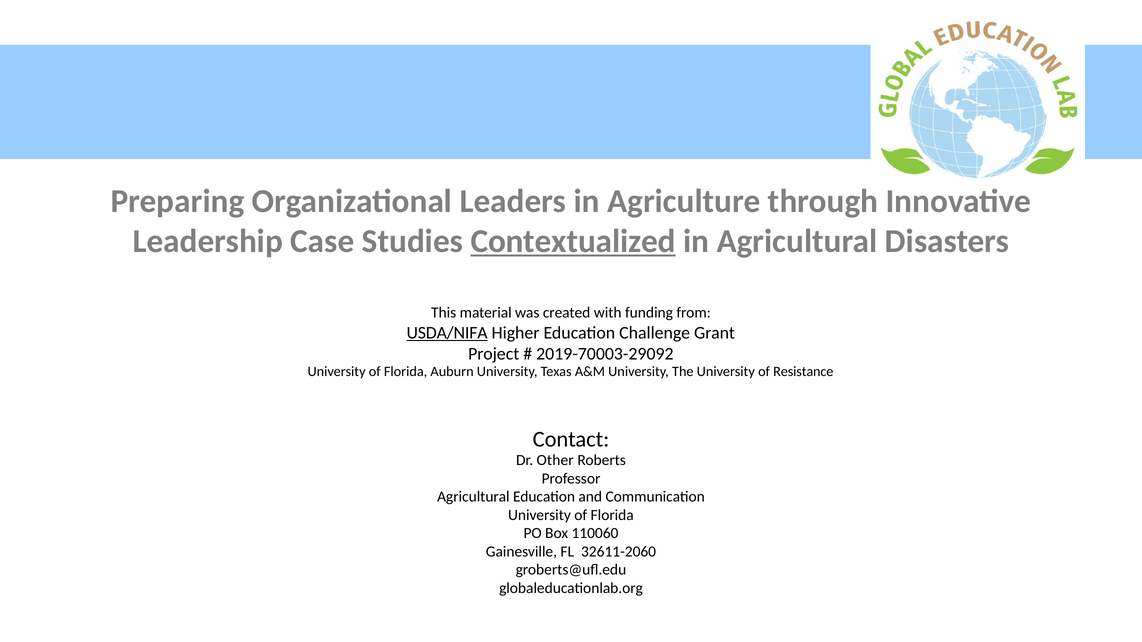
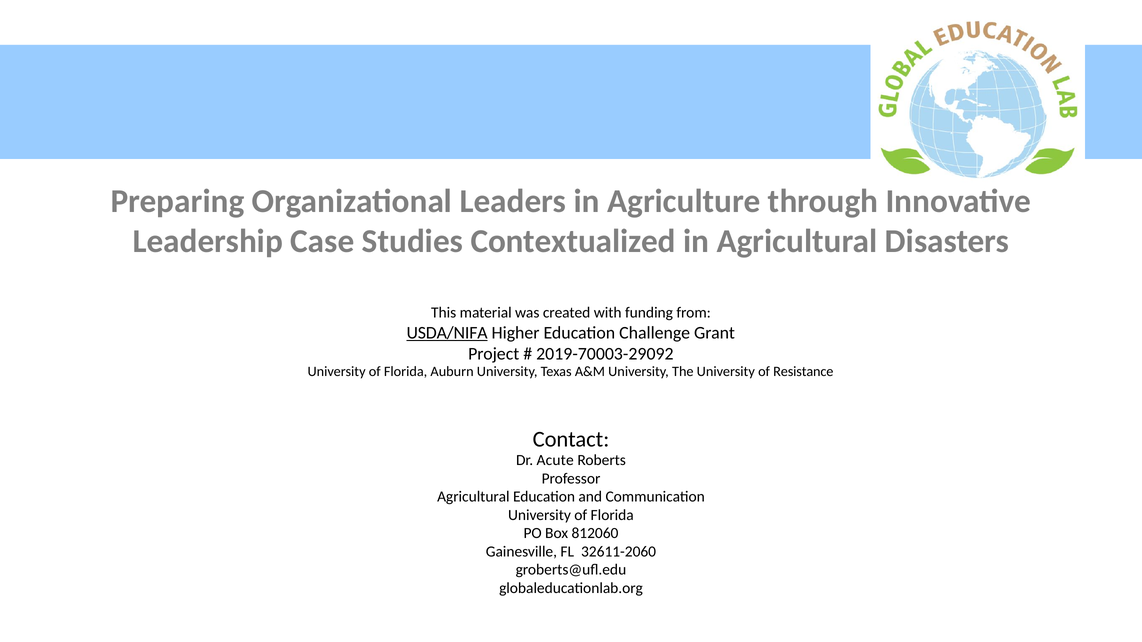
Contextualized underline: present -> none
Other: Other -> Acute
110060: 110060 -> 812060
